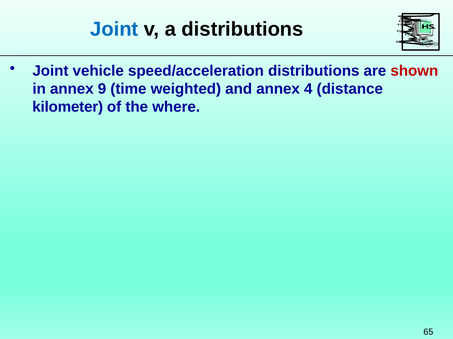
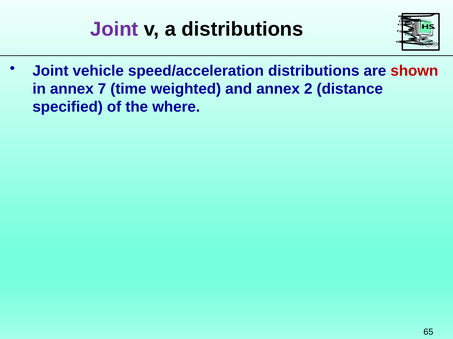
Joint at (114, 29) colour: blue -> purple
9: 9 -> 7
4: 4 -> 2
kilometer: kilometer -> specified
